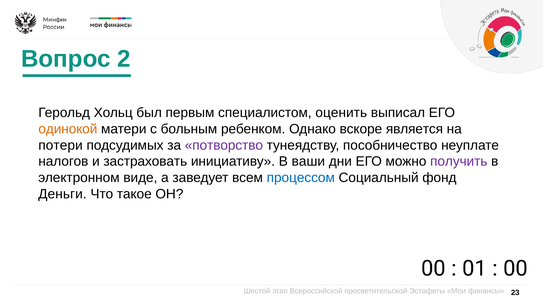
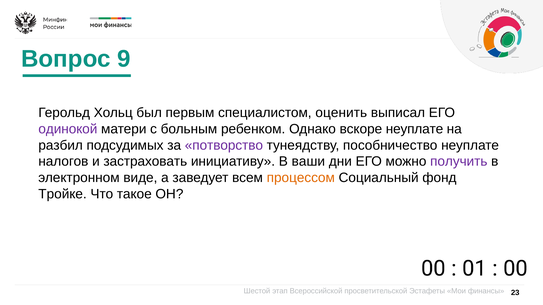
2: 2 -> 9
одинокой colour: orange -> purple
вскоре является: является -> неуплате
потери: потери -> разбил
процессом colour: blue -> orange
Деньги: Деньги -> Тройке
